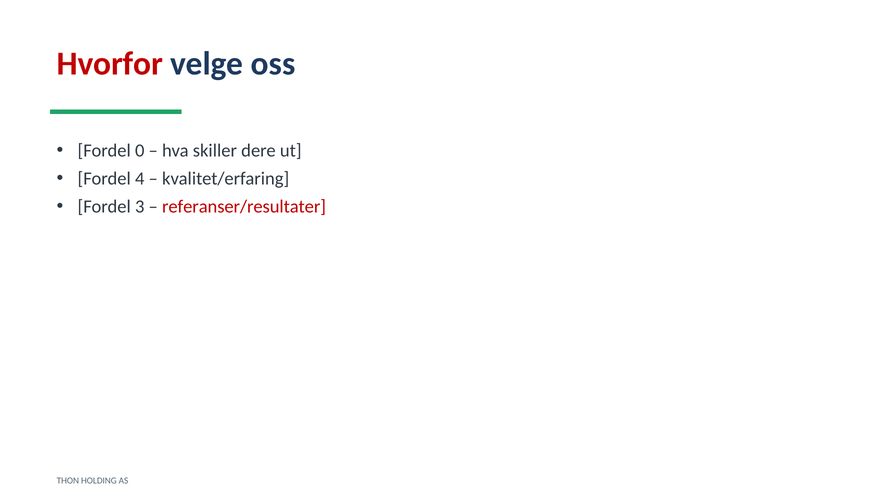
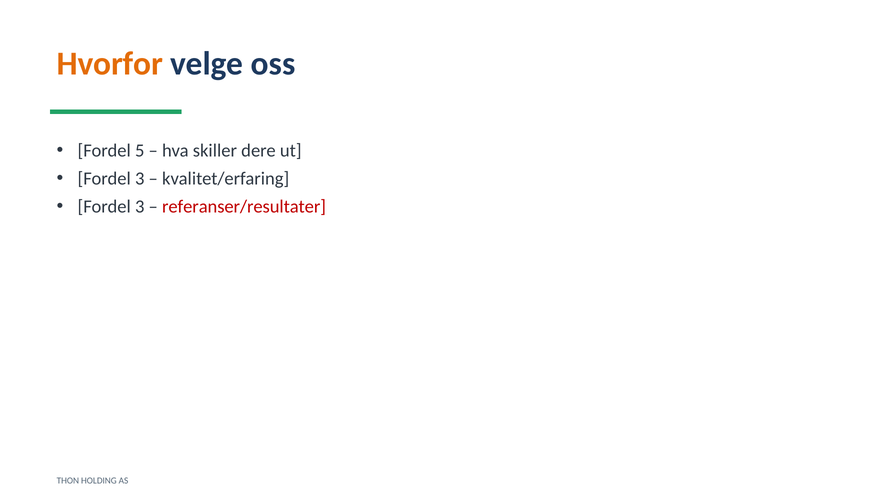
Hvorfor colour: red -> orange
0: 0 -> 5
4 at (140, 179): 4 -> 3
